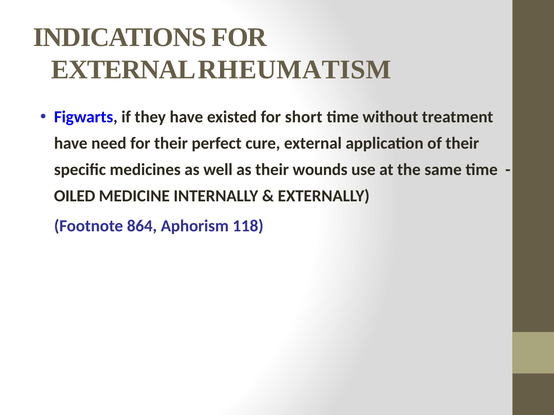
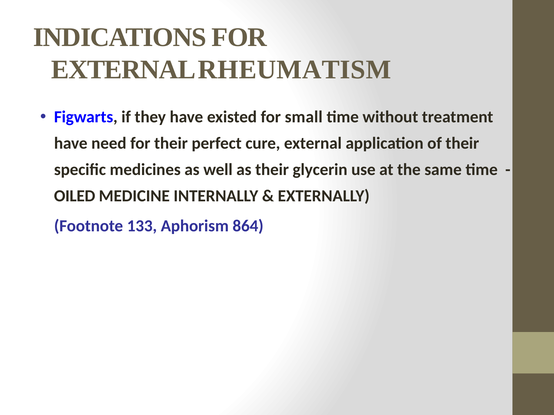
short: short -> small
wounds: wounds -> glycerin
864: 864 -> 133
118: 118 -> 864
